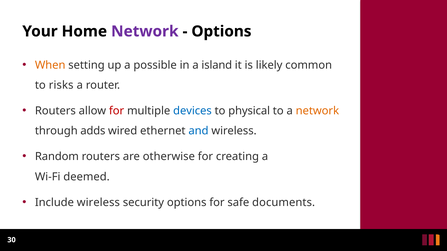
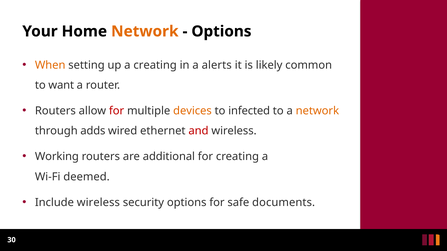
Network at (145, 31) colour: purple -> orange
a possible: possible -> creating
island: island -> alerts
risks: risks -> want
devices colour: blue -> orange
physical: physical -> infected
and colour: blue -> red
Random: Random -> Working
otherwise: otherwise -> additional
